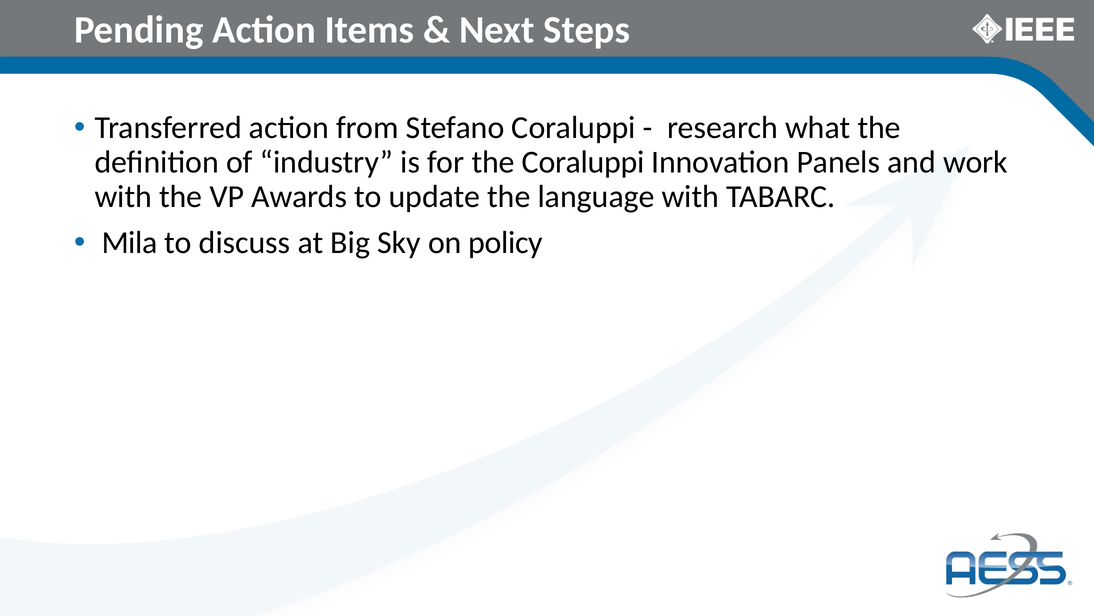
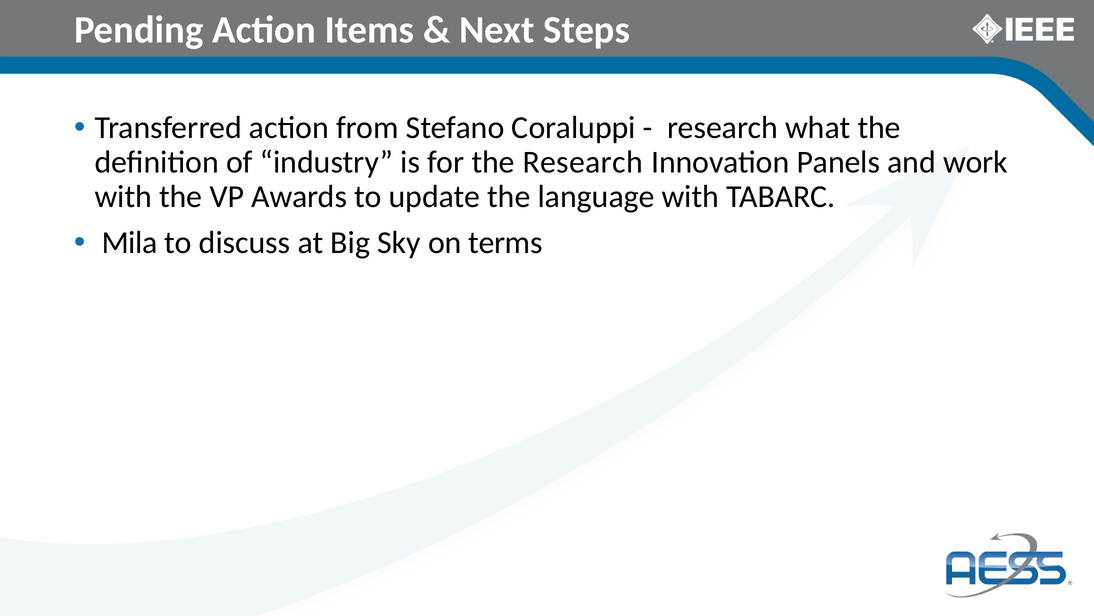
the Coraluppi: Coraluppi -> Research
policy: policy -> terms
